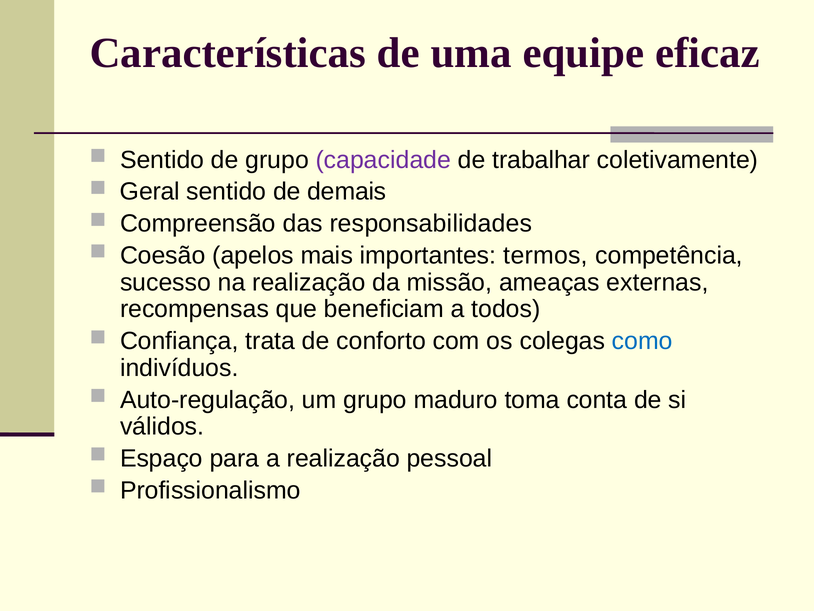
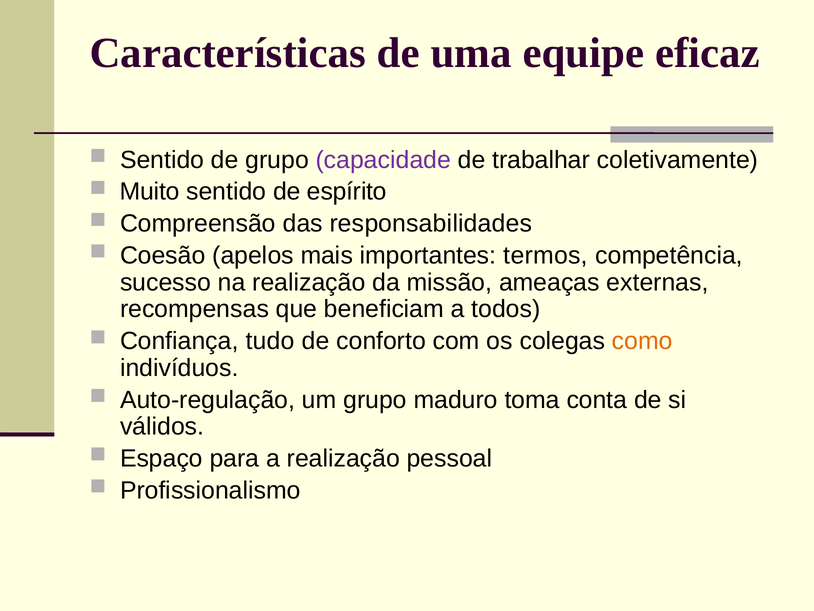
Geral: Geral -> Muito
demais: demais -> espírito
trata: trata -> tudo
como colour: blue -> orange
